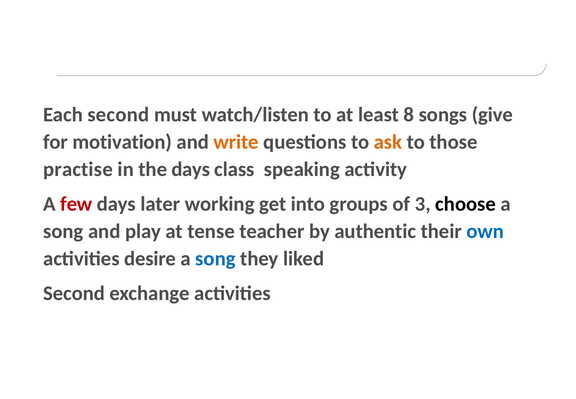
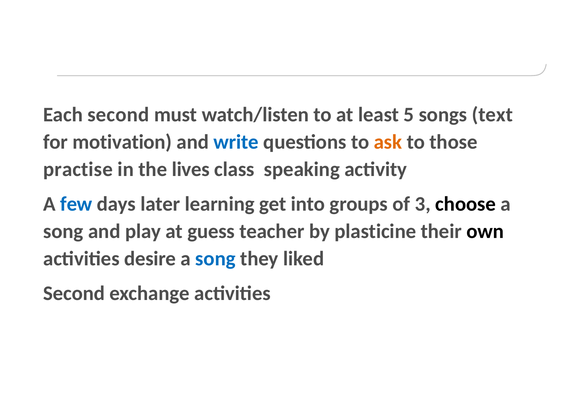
8: 8 -> 5
give: give -> text
write colour: orange -> blue
the days: days -> lives
few colour: red -> blue
working: working -> learning
tense: tense -> guess
authentic: authentic -> plasticine
own colour: blue -> black
